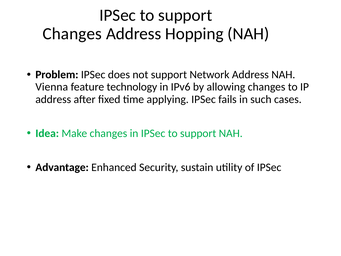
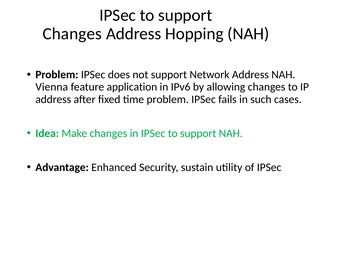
technology: technology -> application
time applying: applying -> problem
